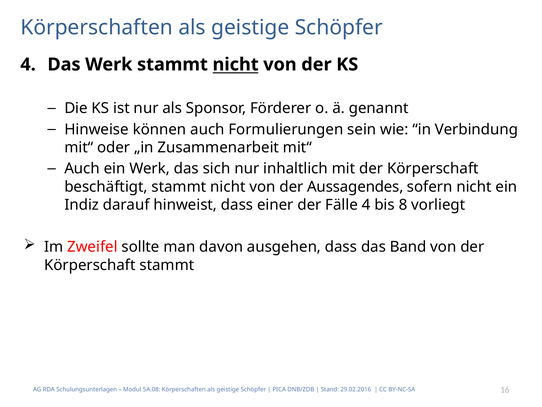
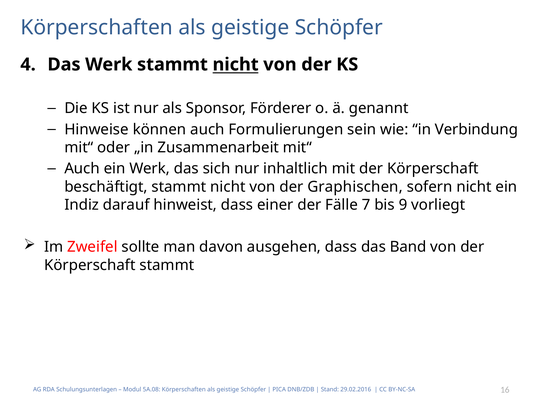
Aussagendes: Aussagendes -> Graphischen
Fälle 4: 4 -> 7
8: 8 -> 9
